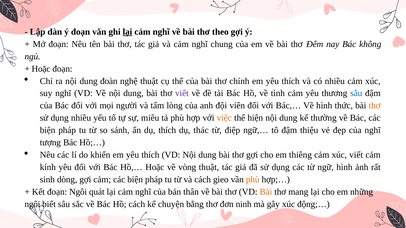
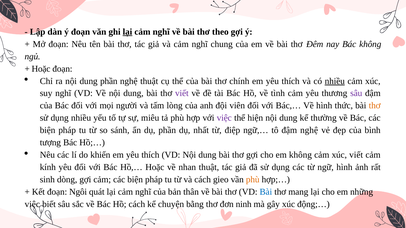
dung đoàn: đoàn -> phần
nhiều at (335, 81) underline: none -> present
sâu at (356, 94) colour: blue -> purple
việc at (224, 118) colour: orange -> purple
dụ thích: thích -> phần
thác: thác -> nhất
đậm thiệu: thiệu -> nghệ
của nghĩ: nghĩ -> bình
em thiêng: thiêng -> không
vòng: vòng -> nhan
Bài at (266, 192) colour: orange -> blue
ngôi at (32, 204): ngôi -> việc
